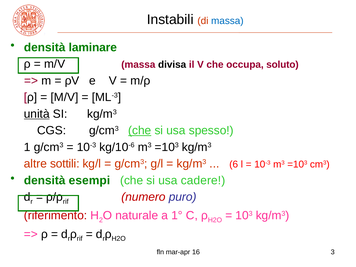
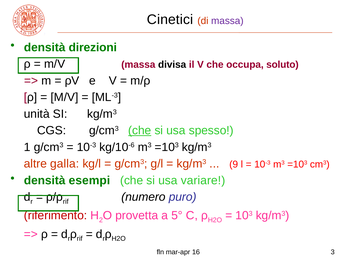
Instabili: Instabili -> Cinetici
massa at (227, 21) colour: blue -> purple
laminare: laminare -> direzioni
unità underline: present -> none
sottili: sottili -> galla
6: 6 -> 9
cadere: cadere -> variare
numero colour: red -> black
naturale: naturale -> provetta
1°: 1° -> 5°
